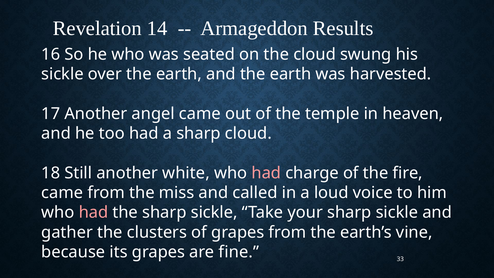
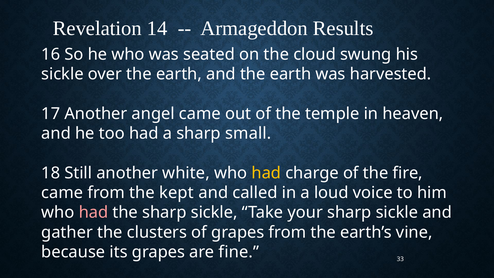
sharp cloud: cloud -> small
had at (266, 173) colour: pink -> yellow
miss: miss -> kept
